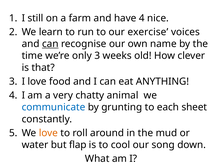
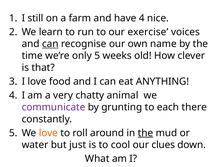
only 3: 3 -> 5
communicate colour: blue -> purple
sheet: sheet -> there
the at (145, 133) underline: none -> present
flap: flap -> just
song: song -> clues
